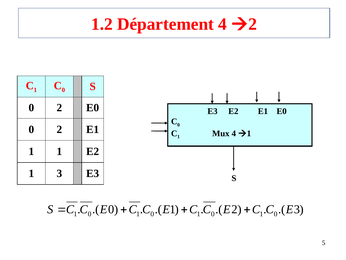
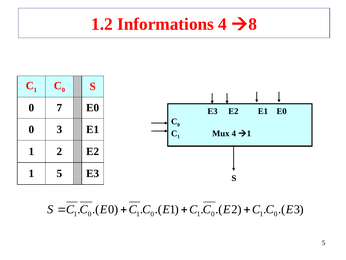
Département: Département -> Informations
2 at (253, 24): 2 -> 8
2 at (59, 108): 2 -> 7
2 at (59, 129): 2 -> 3
1 1: 1 -> 2
1 3: 3 -> 5
